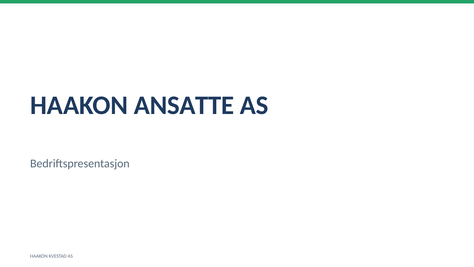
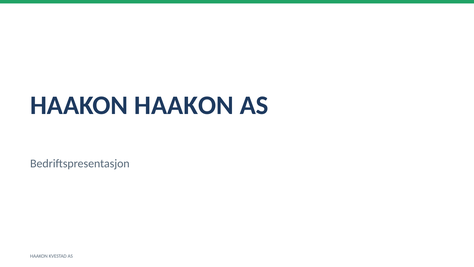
HAAKON ANSATTE: ANSATTE -> HAAKON
